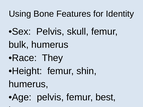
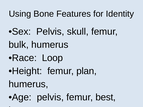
They: They -> Loop
shin: shin -> plan
